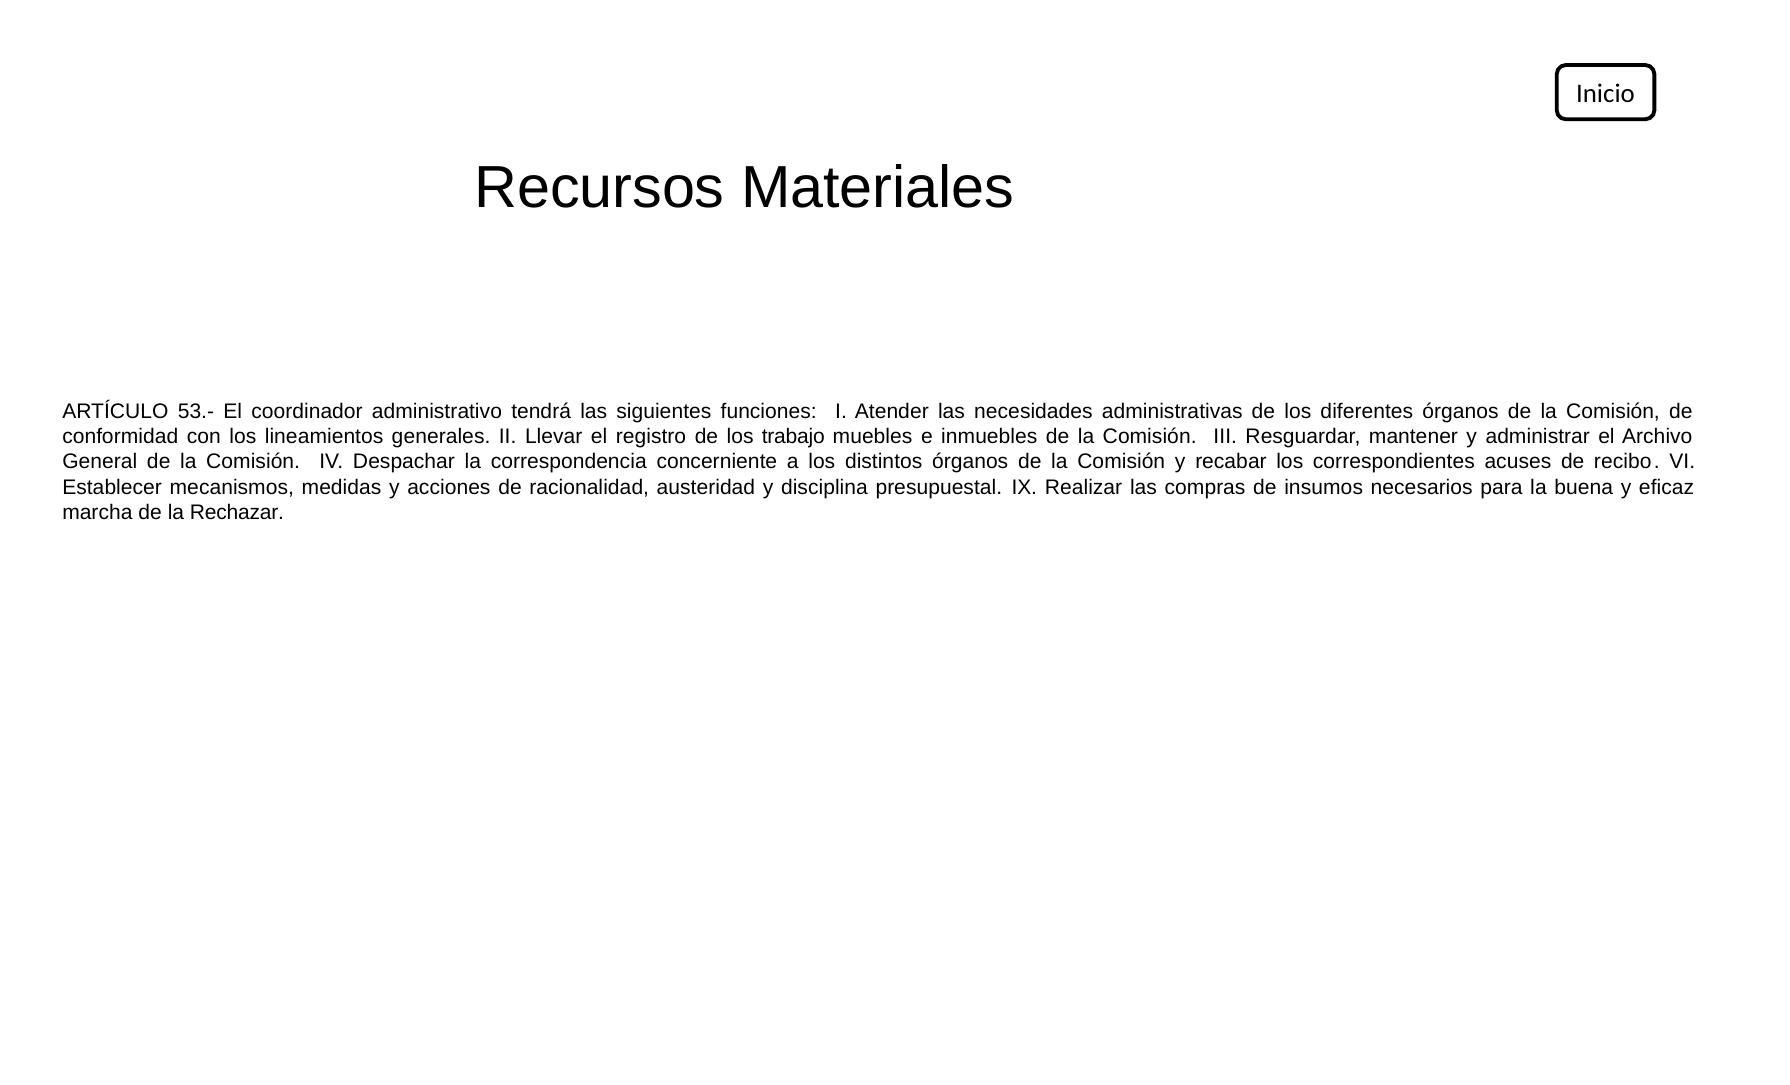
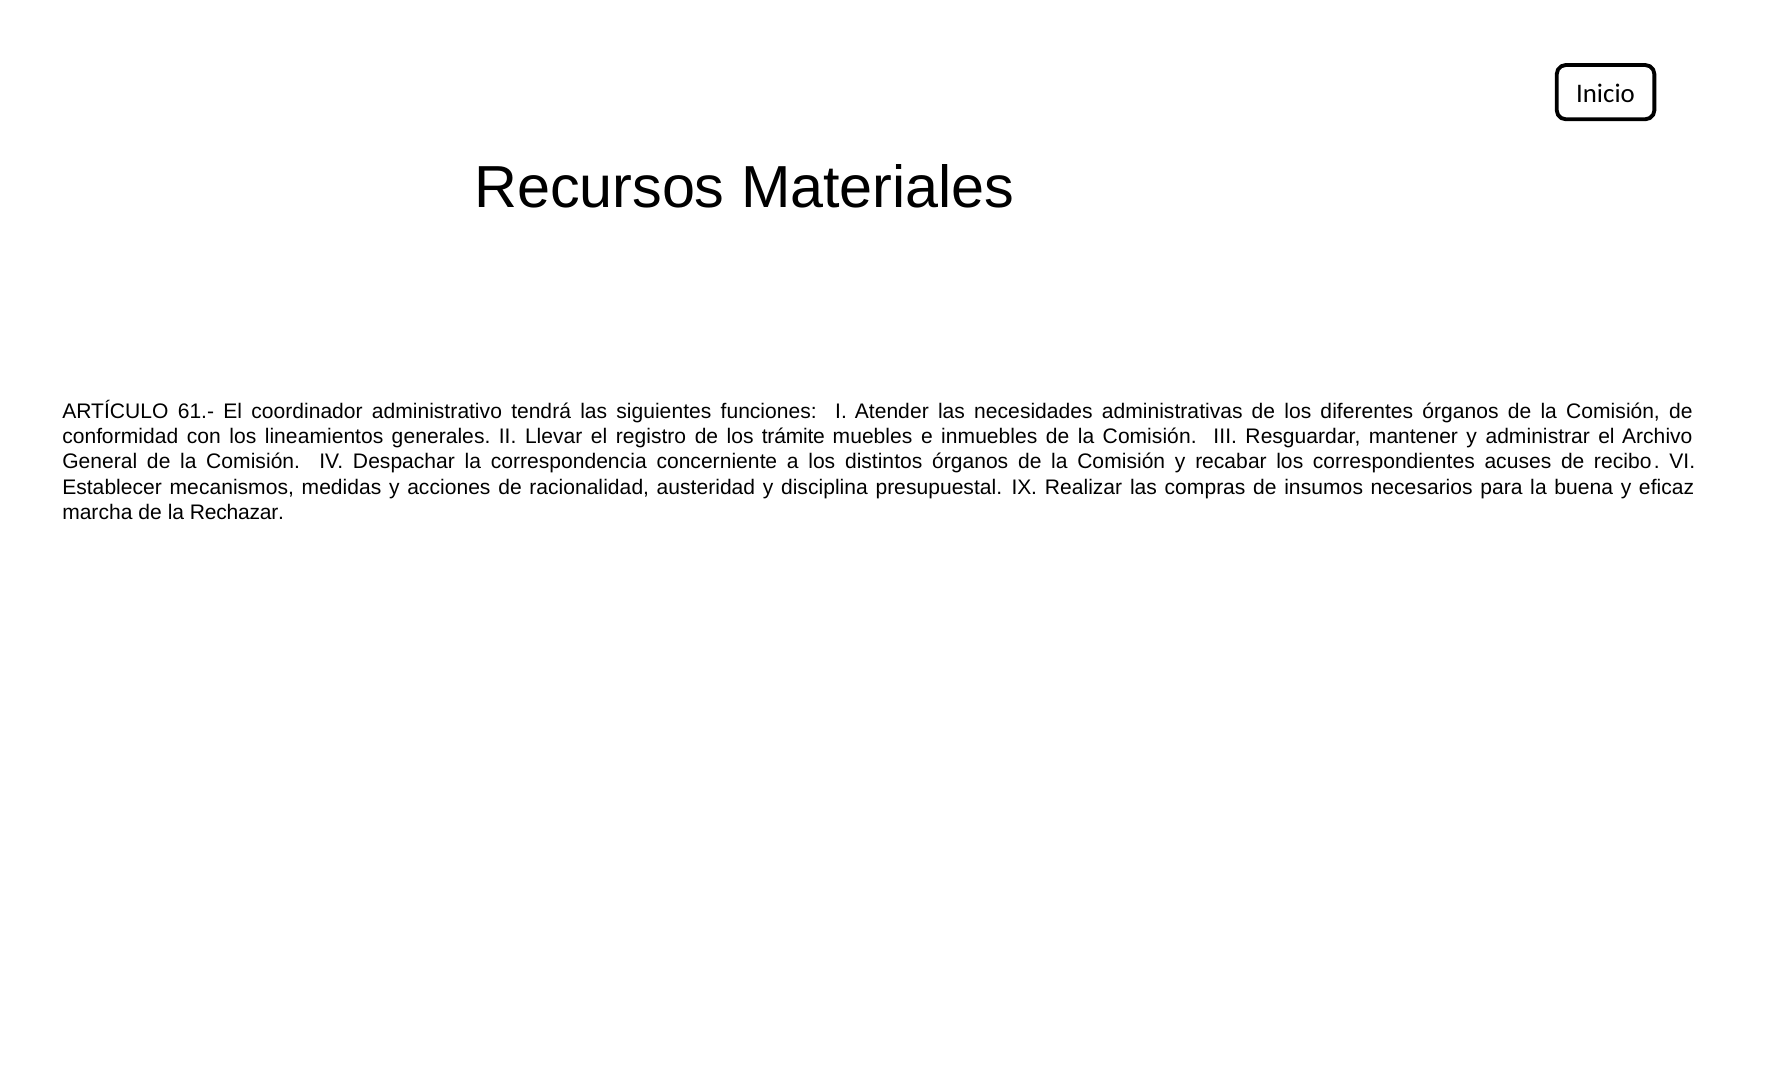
53.-: 53.- -> 61.-
trabajo: trabajo -> trámite
